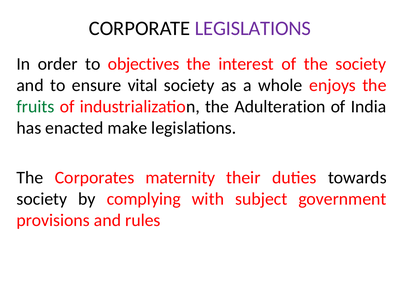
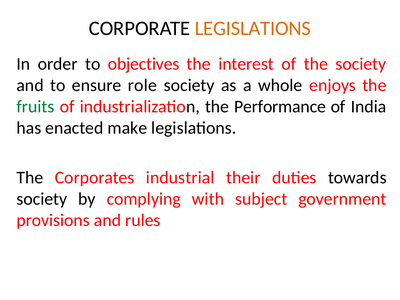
LEGISLATIONS at (253, 28) colour: purple -> orange
vital: vital -> role
Adulteration: Adulteration -> Performance
maternity: maternity -> industrial
